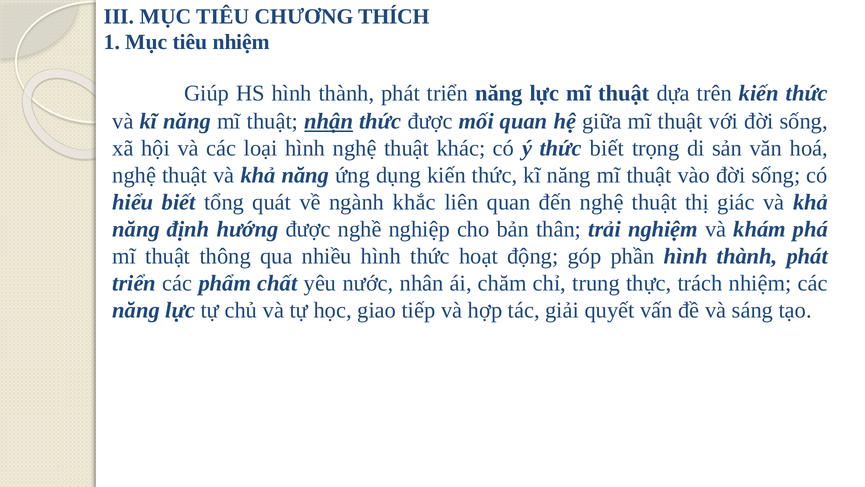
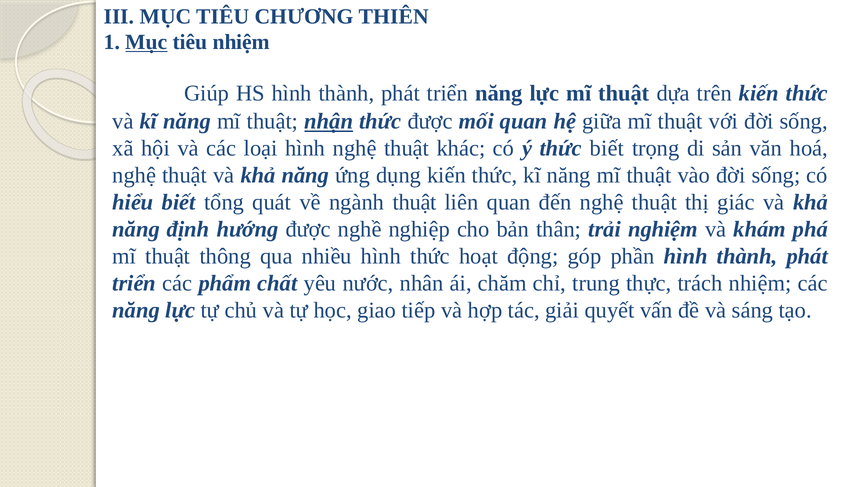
THÍCH: THÍCH -> THIÊN
Mục at (146, 42) underline: none -> present
ngành khắc: khắc -> thuật
